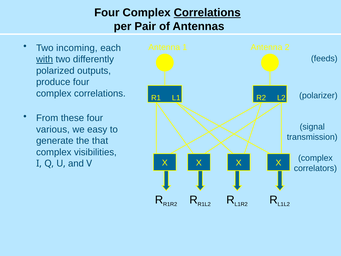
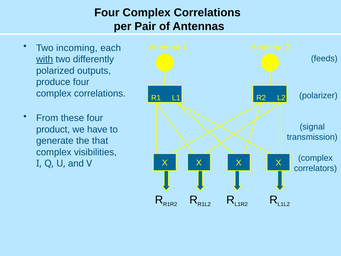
Correlations at (207, 13) underline: present -> none
various: various -> product
easy: easy -> have
